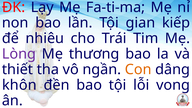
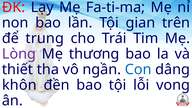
kiếp: kiếp -> trên
nhiêu: nhiêu -> trung
Con colour: orange -> blue
